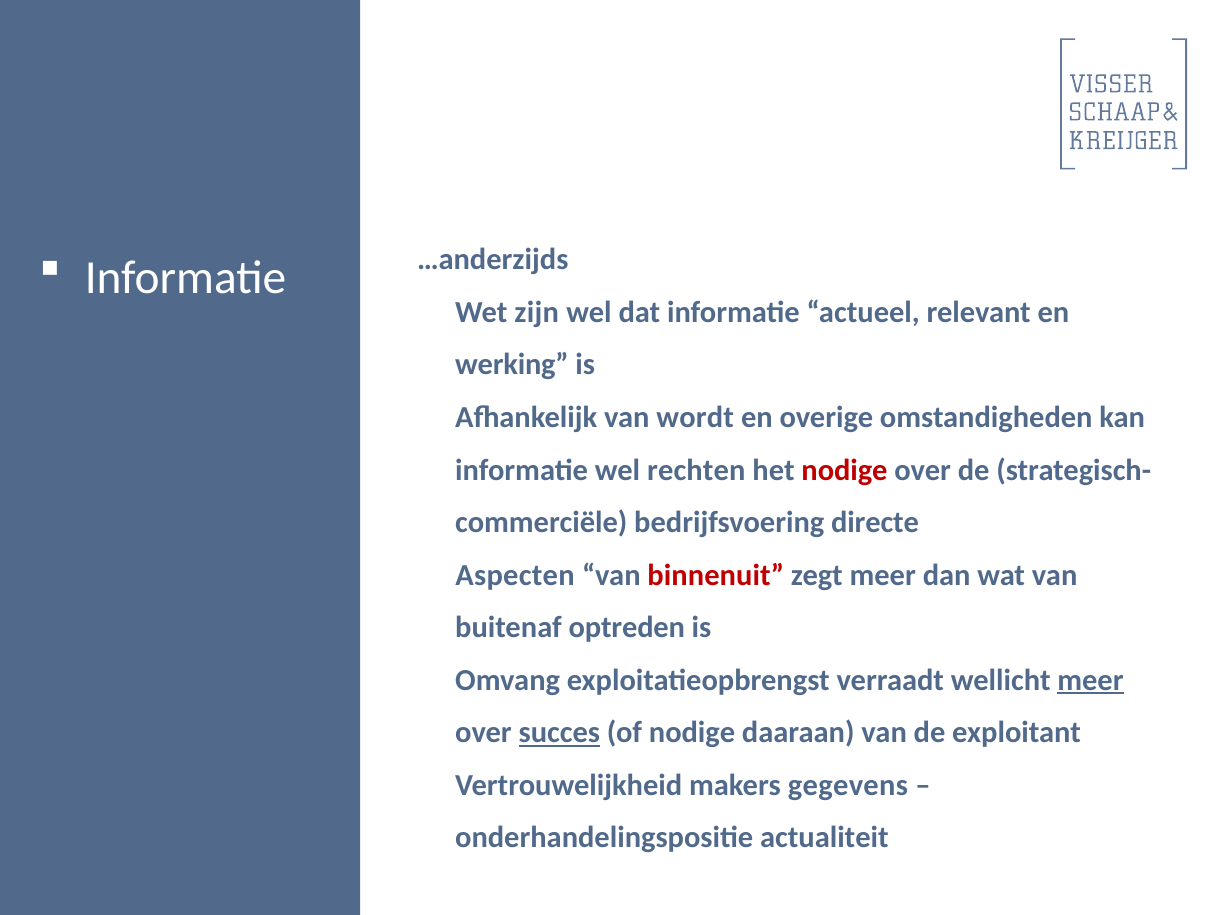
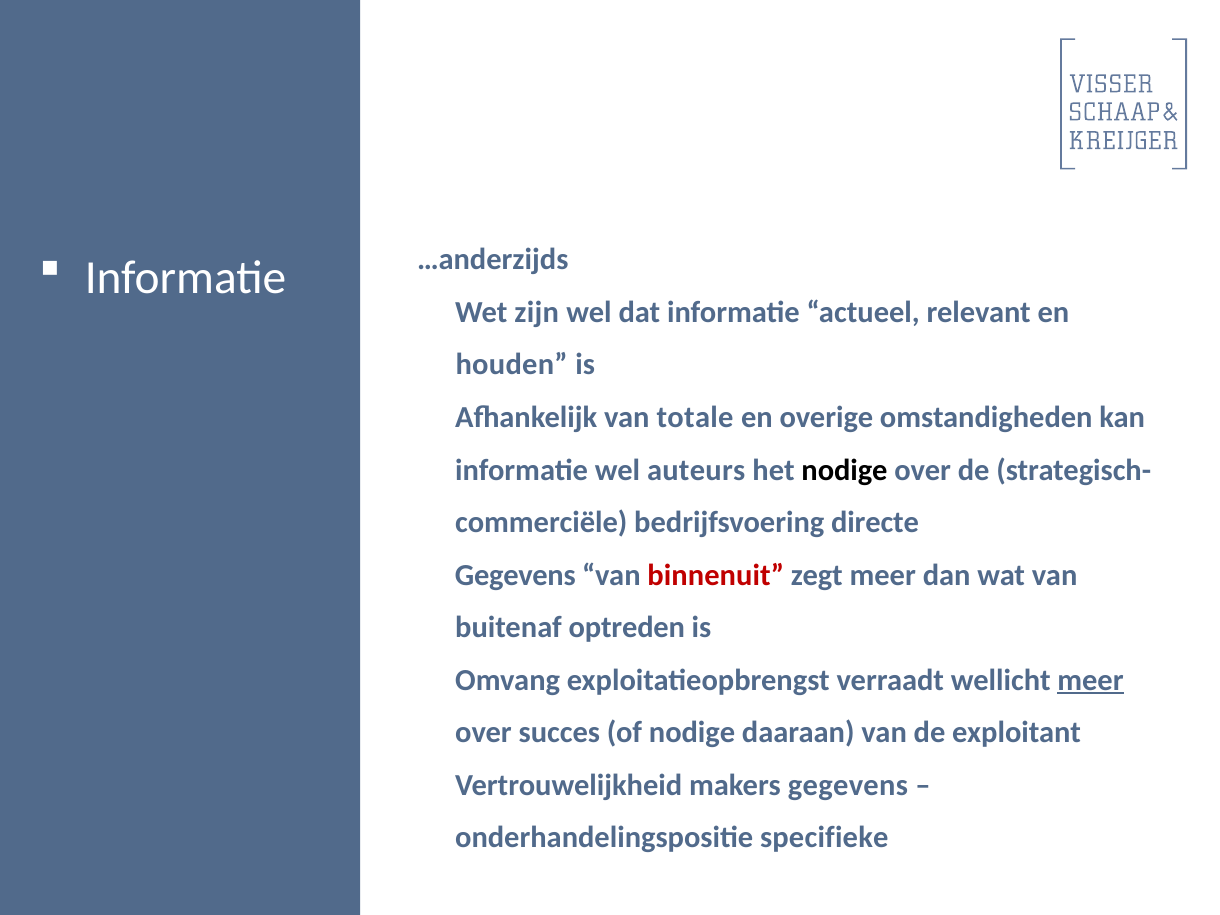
werking: werking -> houden
wordt: wordt -> totale
rechten: rechten -> auteurs
nodige at (845, 470) colour: red -> black
Aspecten at (515, 575): Aspecten -> Gegevens
succes underline: present -> none
actualiteit: actualiteit -> specifieke
